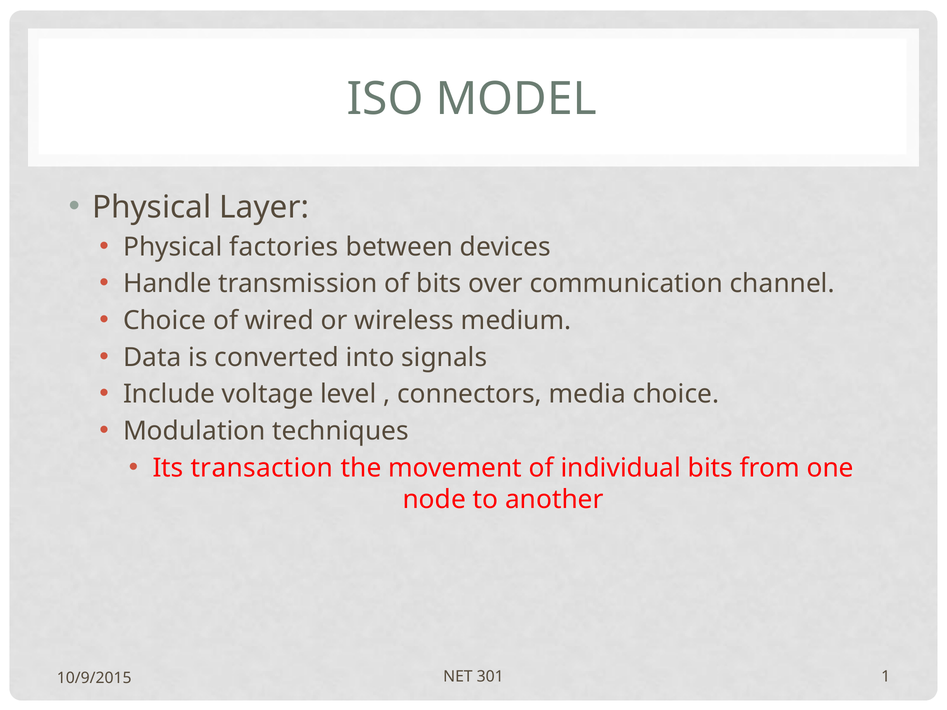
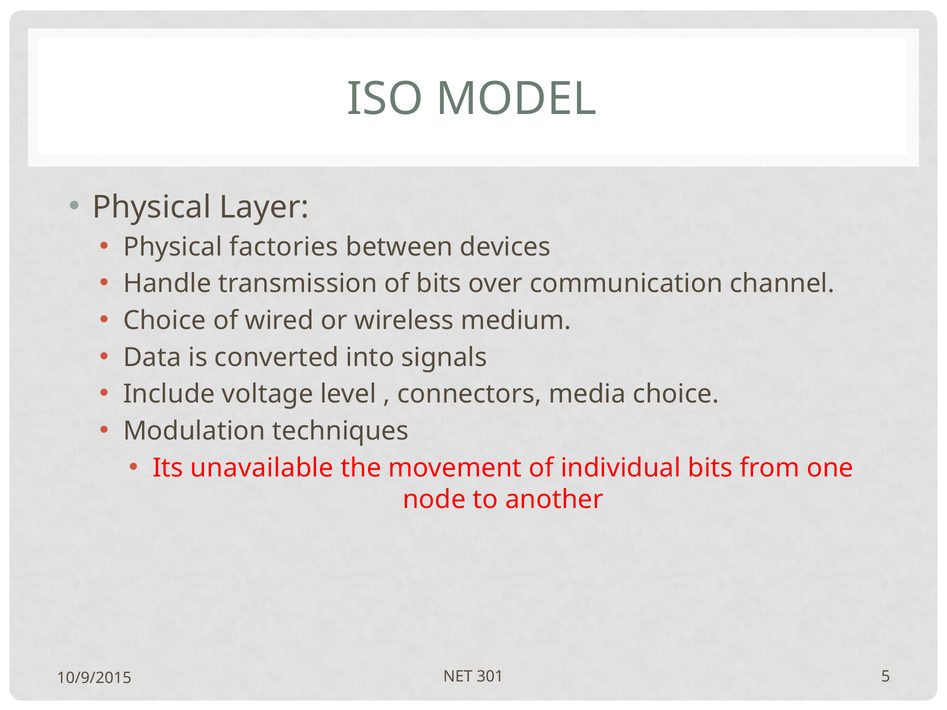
transaction: transaction -> unavailable
1: 1 -> 5
